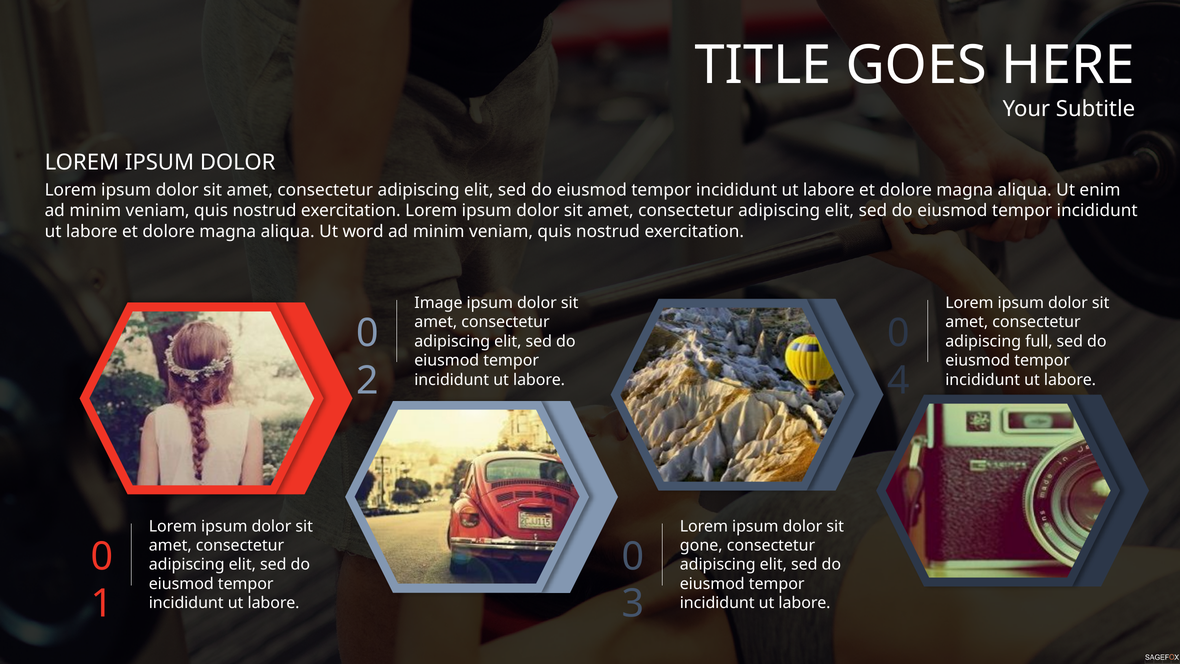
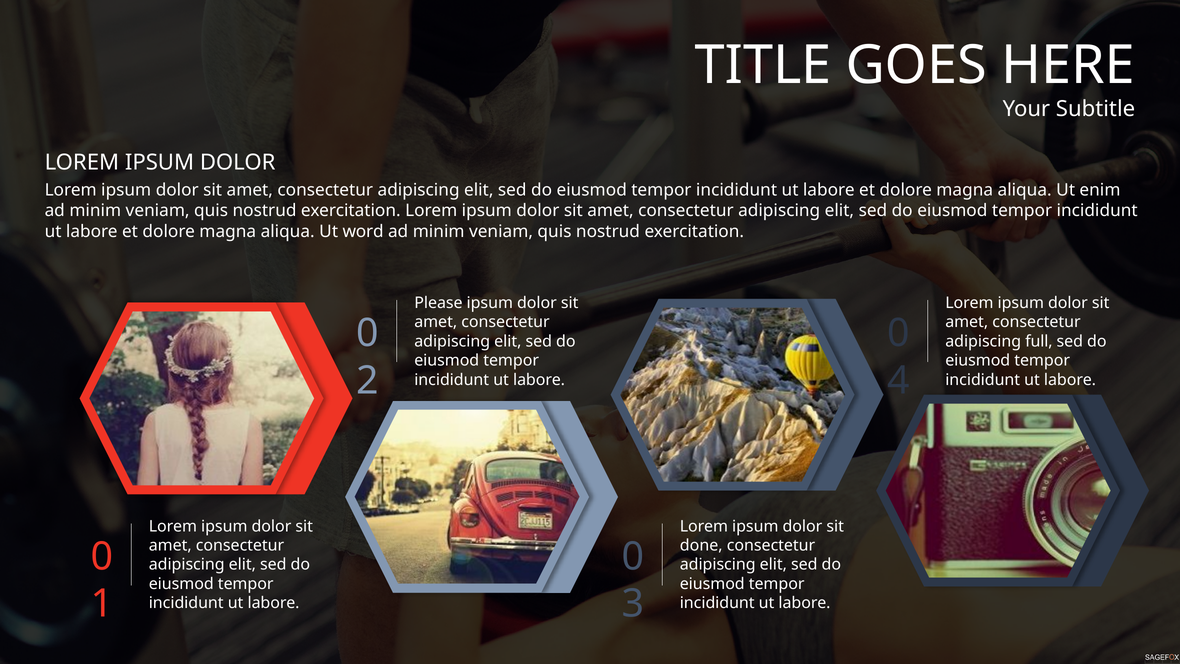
Image: Image -> Please
gone: gone -> done
